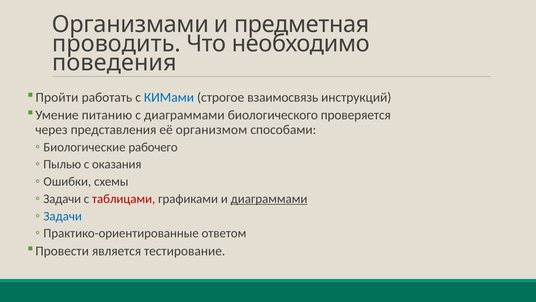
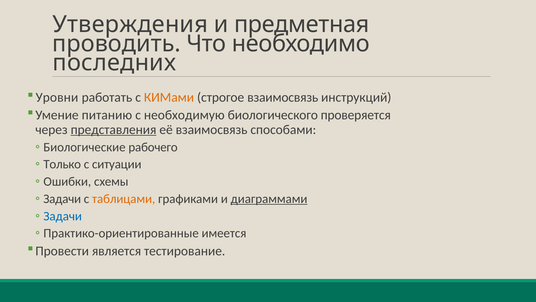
Организмами: Организмами -> Утверждения
поведения: поведения -> последних
Пройти: Пройти -> Уровни
КИМами colour: blue -> orange
с диаграммами: диаграммами -> необходимую
представления underline: none -> present
её организмом: организмом -> взаимосвязь
Пылью: Пылью -> Только
оказания: оказания -> ситуации
таблицами colour: red -> orange
ответом: ответом -> имеется
